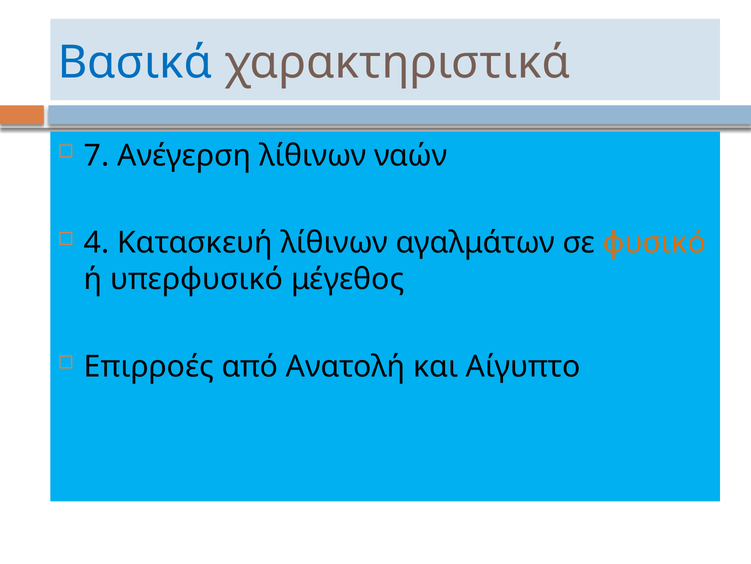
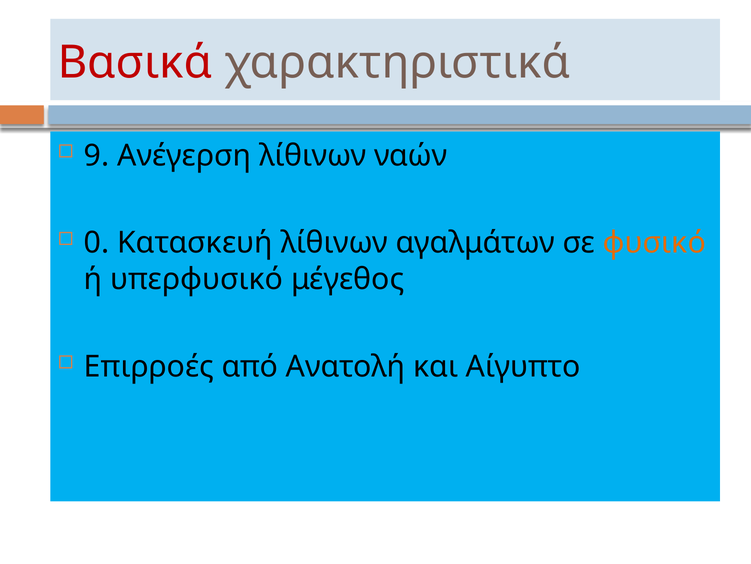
Βασικά colour: blue -> red
7: 7 -> 9
4: 4 -> 0
